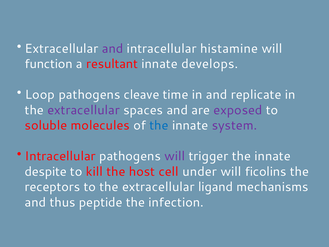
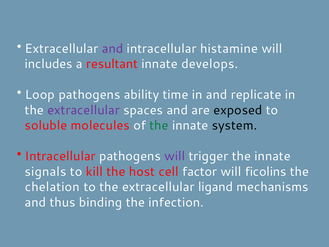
function: function -> includes
cleave: cleave -> ability
exposed colour: purple -> black
the at (159, 125) colour: blue -> green
system colour: purple -> black
despite: despite -> signals
under: under -> factor
receptors: receptors -> chelation
peptide: peptide -> binding
